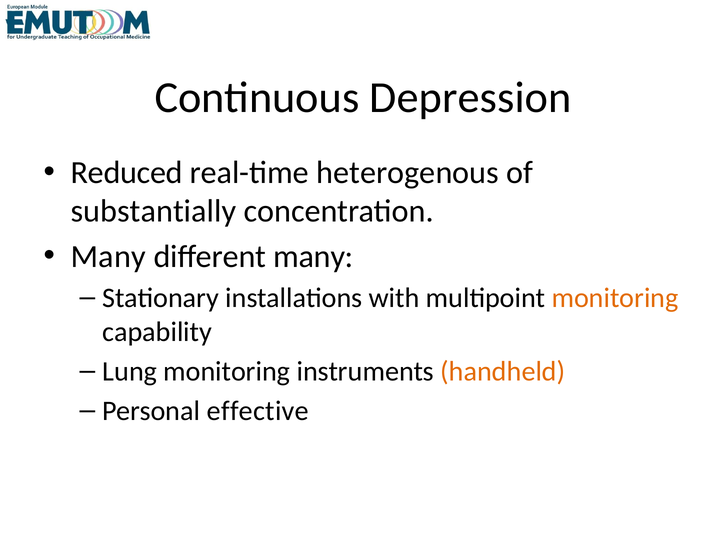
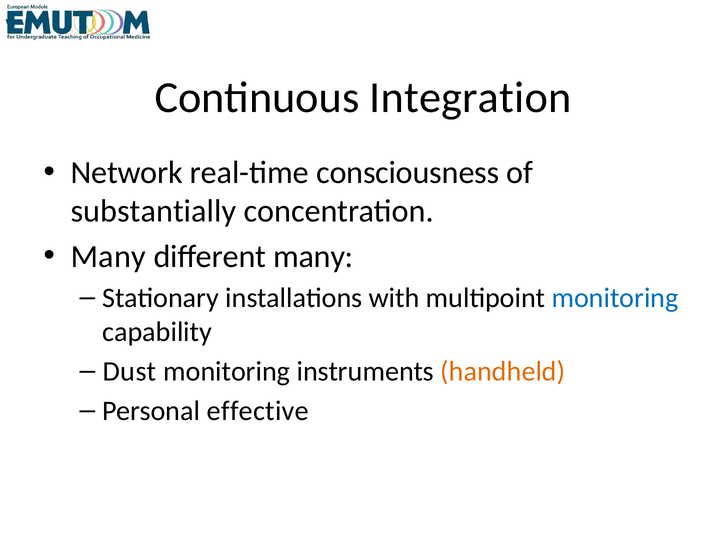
Depression: Depression -> Integration
Reduced: Reduced -> Network
heterogenous: heterogenous -> consciousness
monitoring at (615, 298) colour: orange -> blue
Lung: Lung -> Dust
